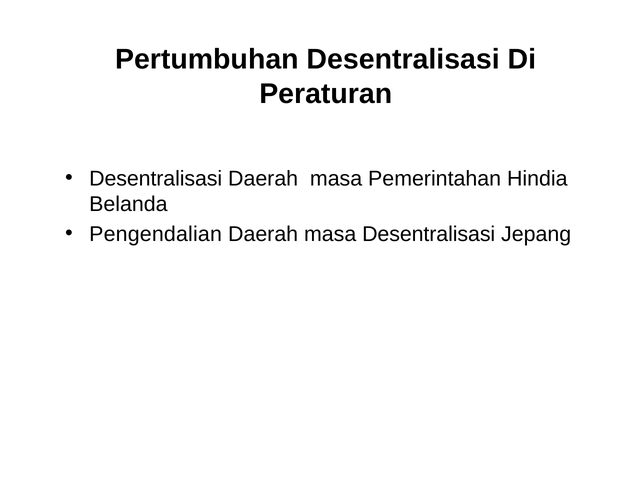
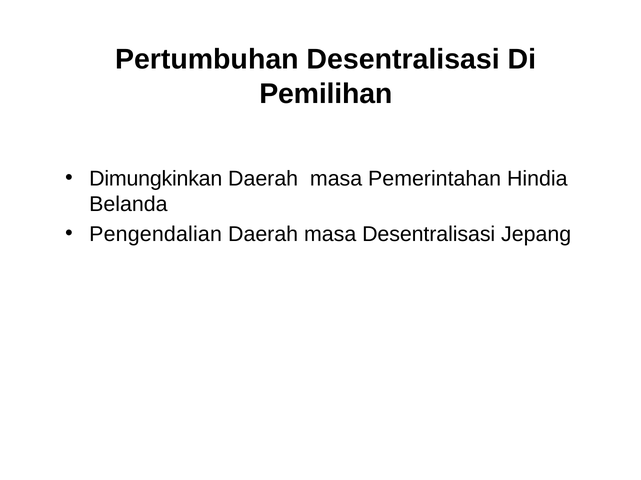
Peraturan: Peraturan -> Pemilihan
Desentralisasi at (156, 179): Desentralisasi -> Dimungkinkan
